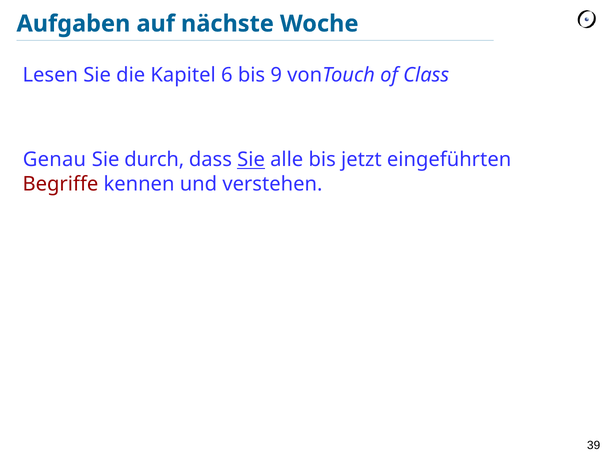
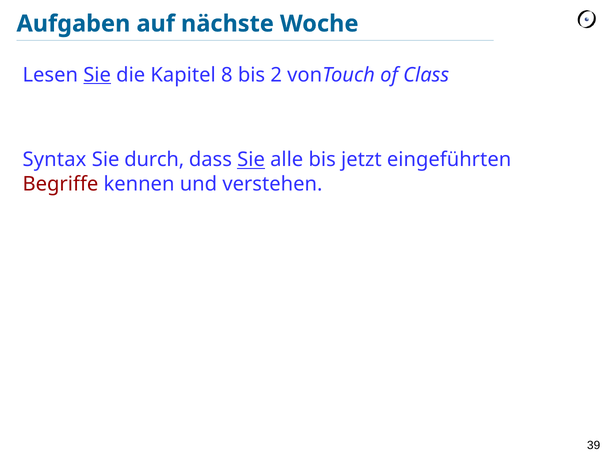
Sie at (97, 75) underline: none -> present
6: 6 -> 8
9: 9 -> 2
Genau: Genau -> Syntax
